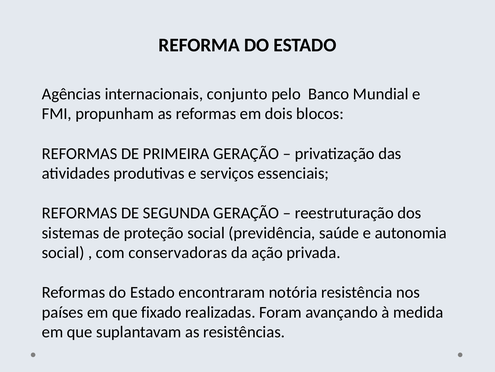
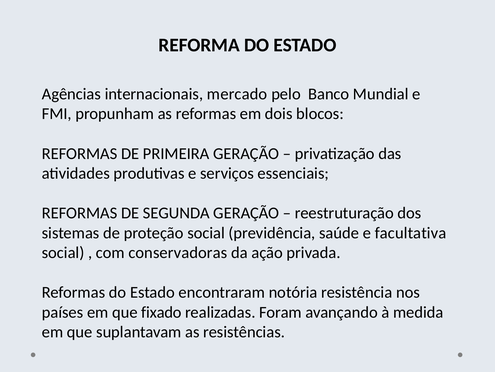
conjunto: conjunto -> mercado
autonomia: autonomia -> facultativa
